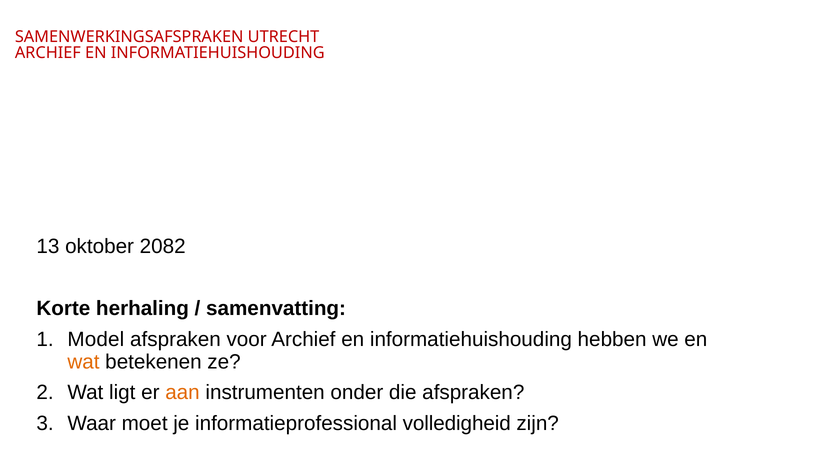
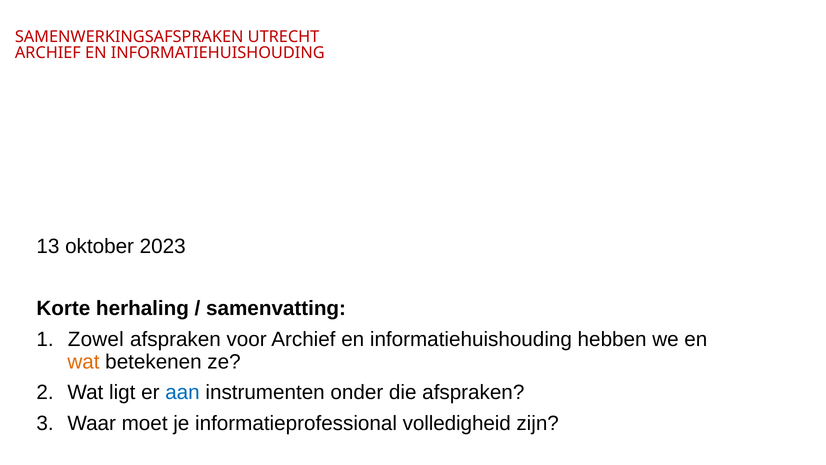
2082: 2082 -> 2023
Model: Model -> Zowel
aan colour: orange -> blue
